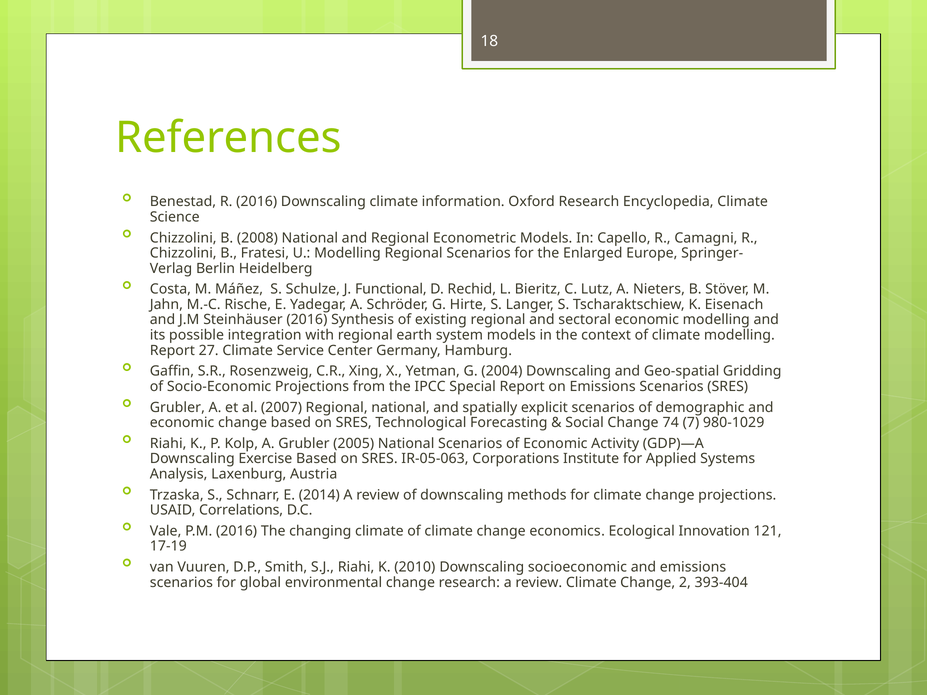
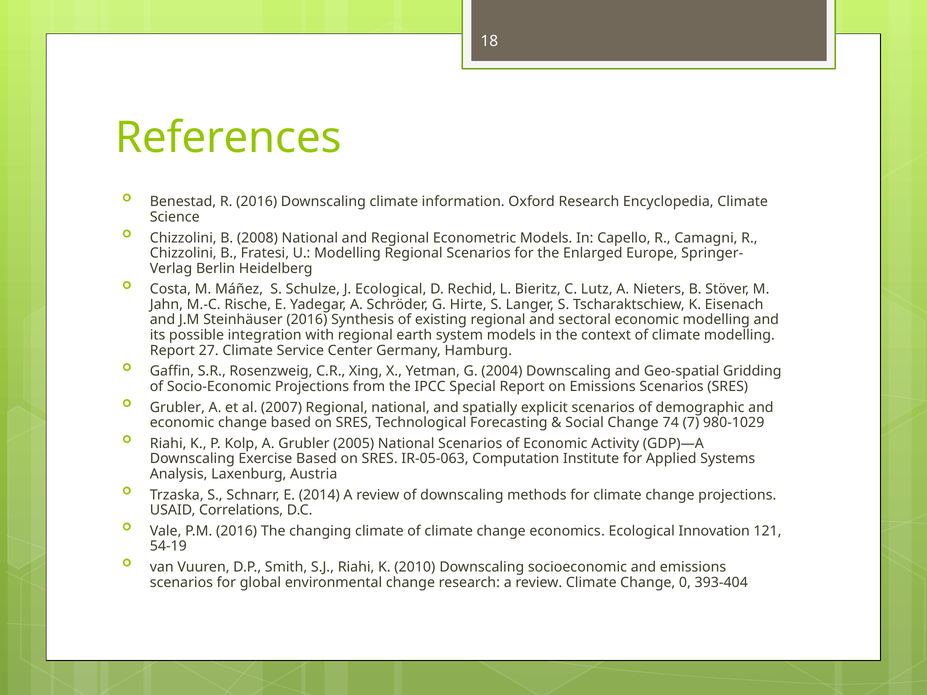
J Functional: Functional -> Ecological
Corporations: Corporations -> Computation
17-19: 17-19 -> 54-19
2: 2 -> 0
